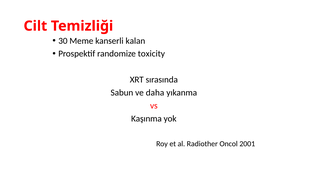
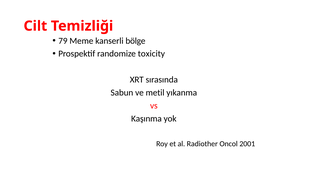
30: 30 -> 79
kalan: kalan -> bölge
daha: daha -> metil
